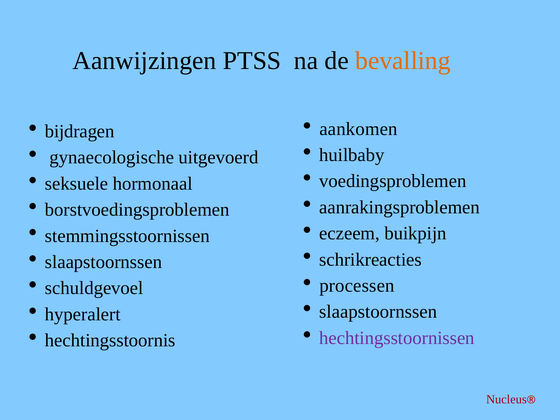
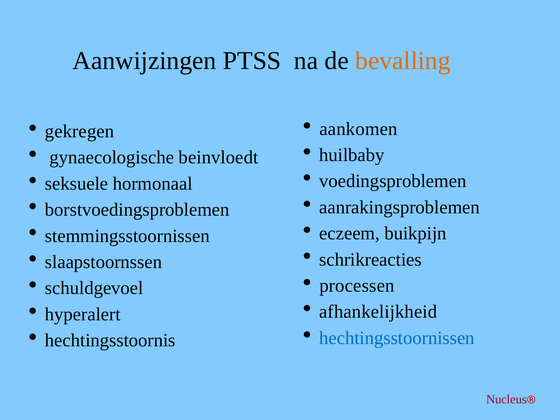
bijdragen: bijdragen -> gekregen
uitgevoerd: uitgevoerd -> beinvloedt
slaapstoornssen at (378, 312): slaapstoornssen -> afhankelijkheid
hechtingsstoornissen colour: purple -> blue
